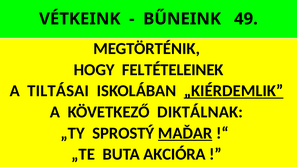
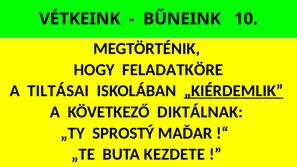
49: 49 -> 10
FELTÉTELEINEK: FELTÉTELEINEK -> FELADATKÖRE
MAĎAR underline: present -> none
AKCIÓRA: AKCIÓRA -> KEZDETE
